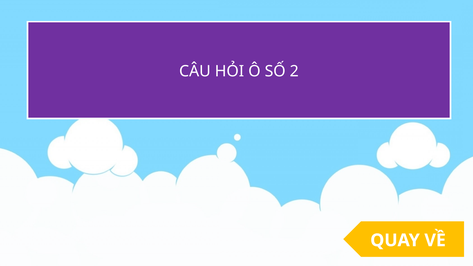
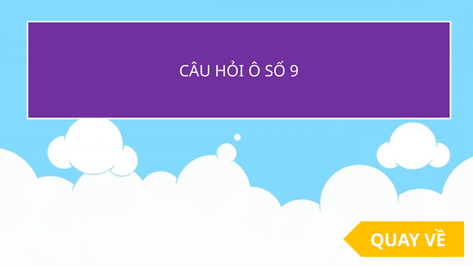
2: 2 -> 9
